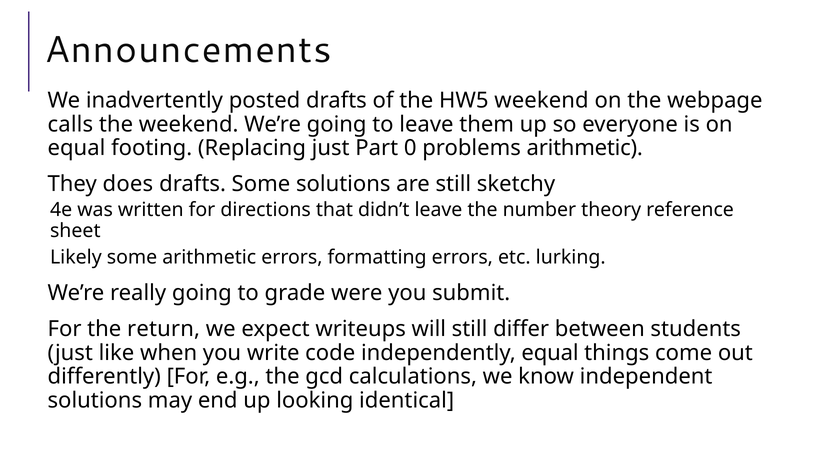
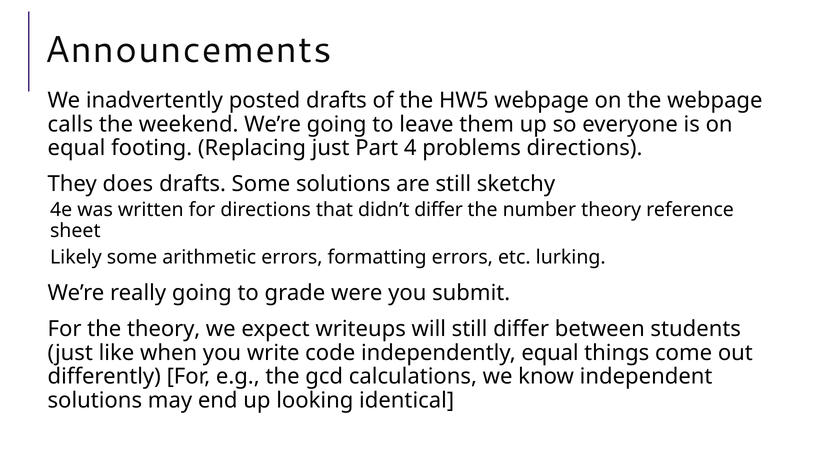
HW5 weekend: weekend -> webpage
0: 0 -> 4
problems arithmetic: arithmetic -> directions
didn’t leave: leave -> differ
the return: return -> theory
